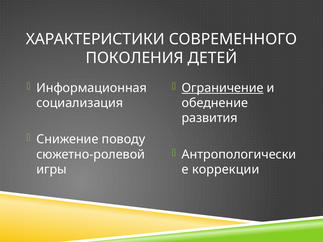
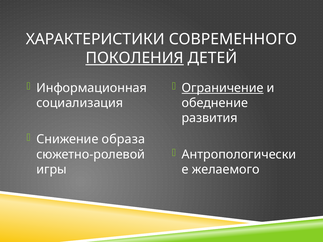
ПОКОЛЕНИЯ underline: none -> present
поводу: поводу -> образа
коррекции: коррекции -> желаемого
